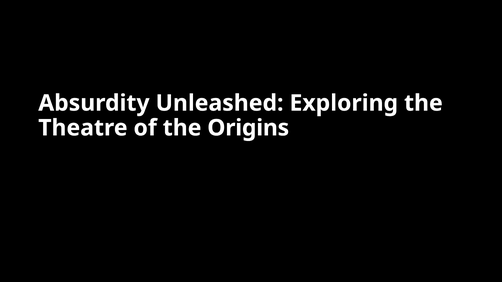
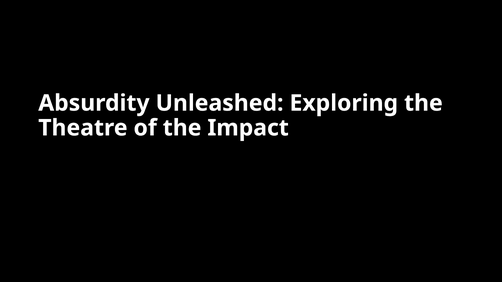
Origins: Origins -> Impact
